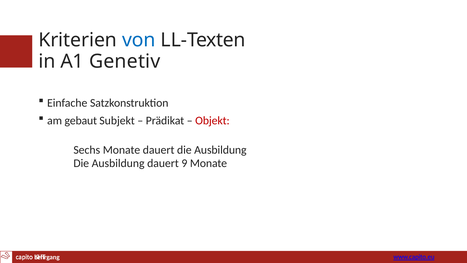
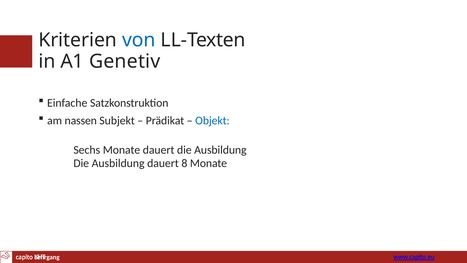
gebaut: gebaut -> nassen
Objekt colour: red -> blue
9: 9 -> 8
